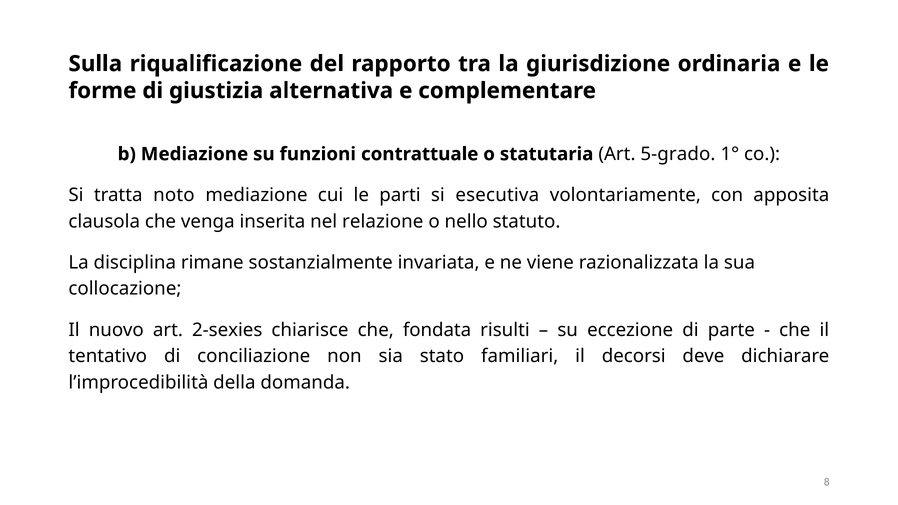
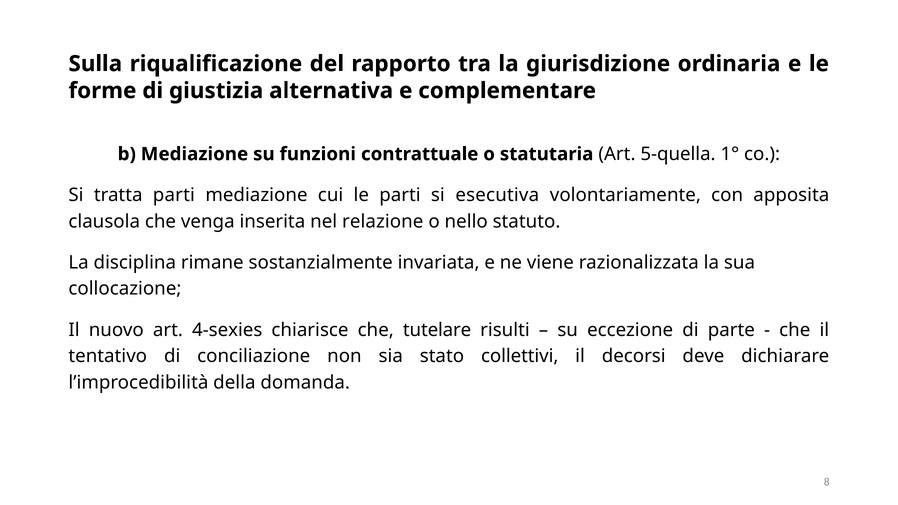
5-grado: 5-grado -> 5-quella
tratta noto: noto -> parti
2-sexies: 2-sexies -> 4-sexies
fondata: fondata -> tutelare
familiari: familiari -> collettivi
